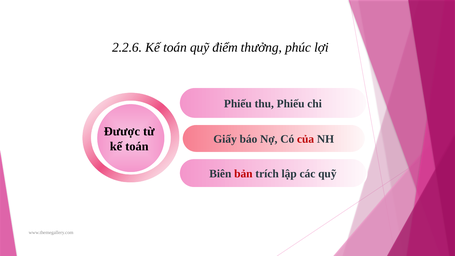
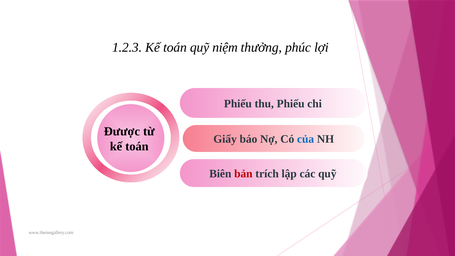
2.2.6: 2.2.6 -> 1.2.3
điểm: điểm -> niệm
của colour: red -> blue
